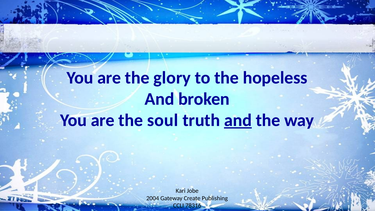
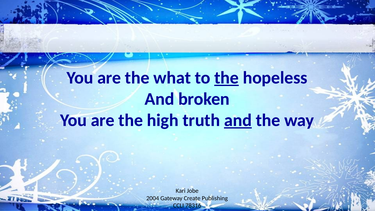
glory: glory -> what
the at (227, 78) underline: none -> present
soul: soul -> high
